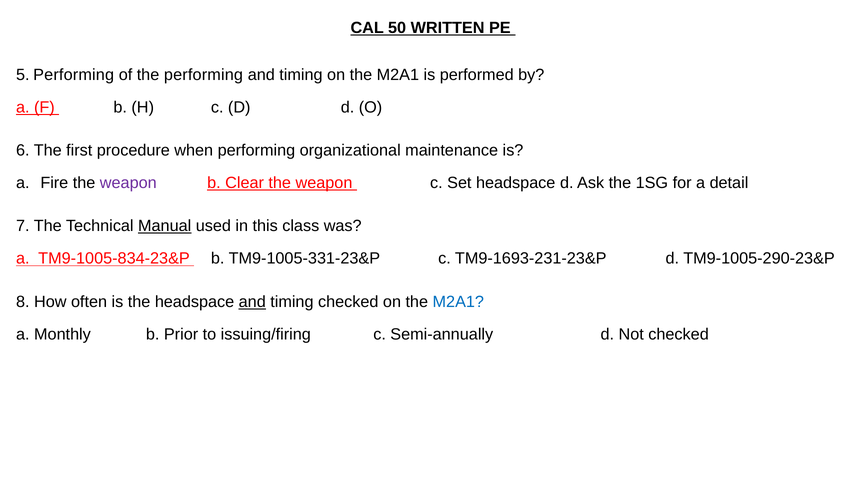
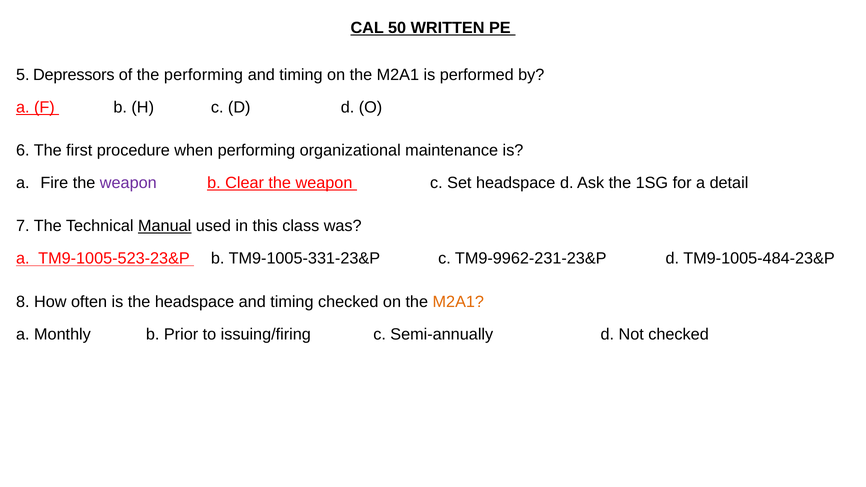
5 Performing: Performing -> Depressors
TM9-1005-834-23&P: TM9-1005-834-23&P -> TM9-1005-523-23&P
TM9-1693-231-23&P: TM9-1693-231-23&P -> TM9-9962-231-23&P
TM9-1005-290-23&P: TM9-1005-290-23&P -> TM9-1005-484-23&P
and at (252, 302) underline: present -> none
M2A1 at (458, 302) colour: blue -> orange
